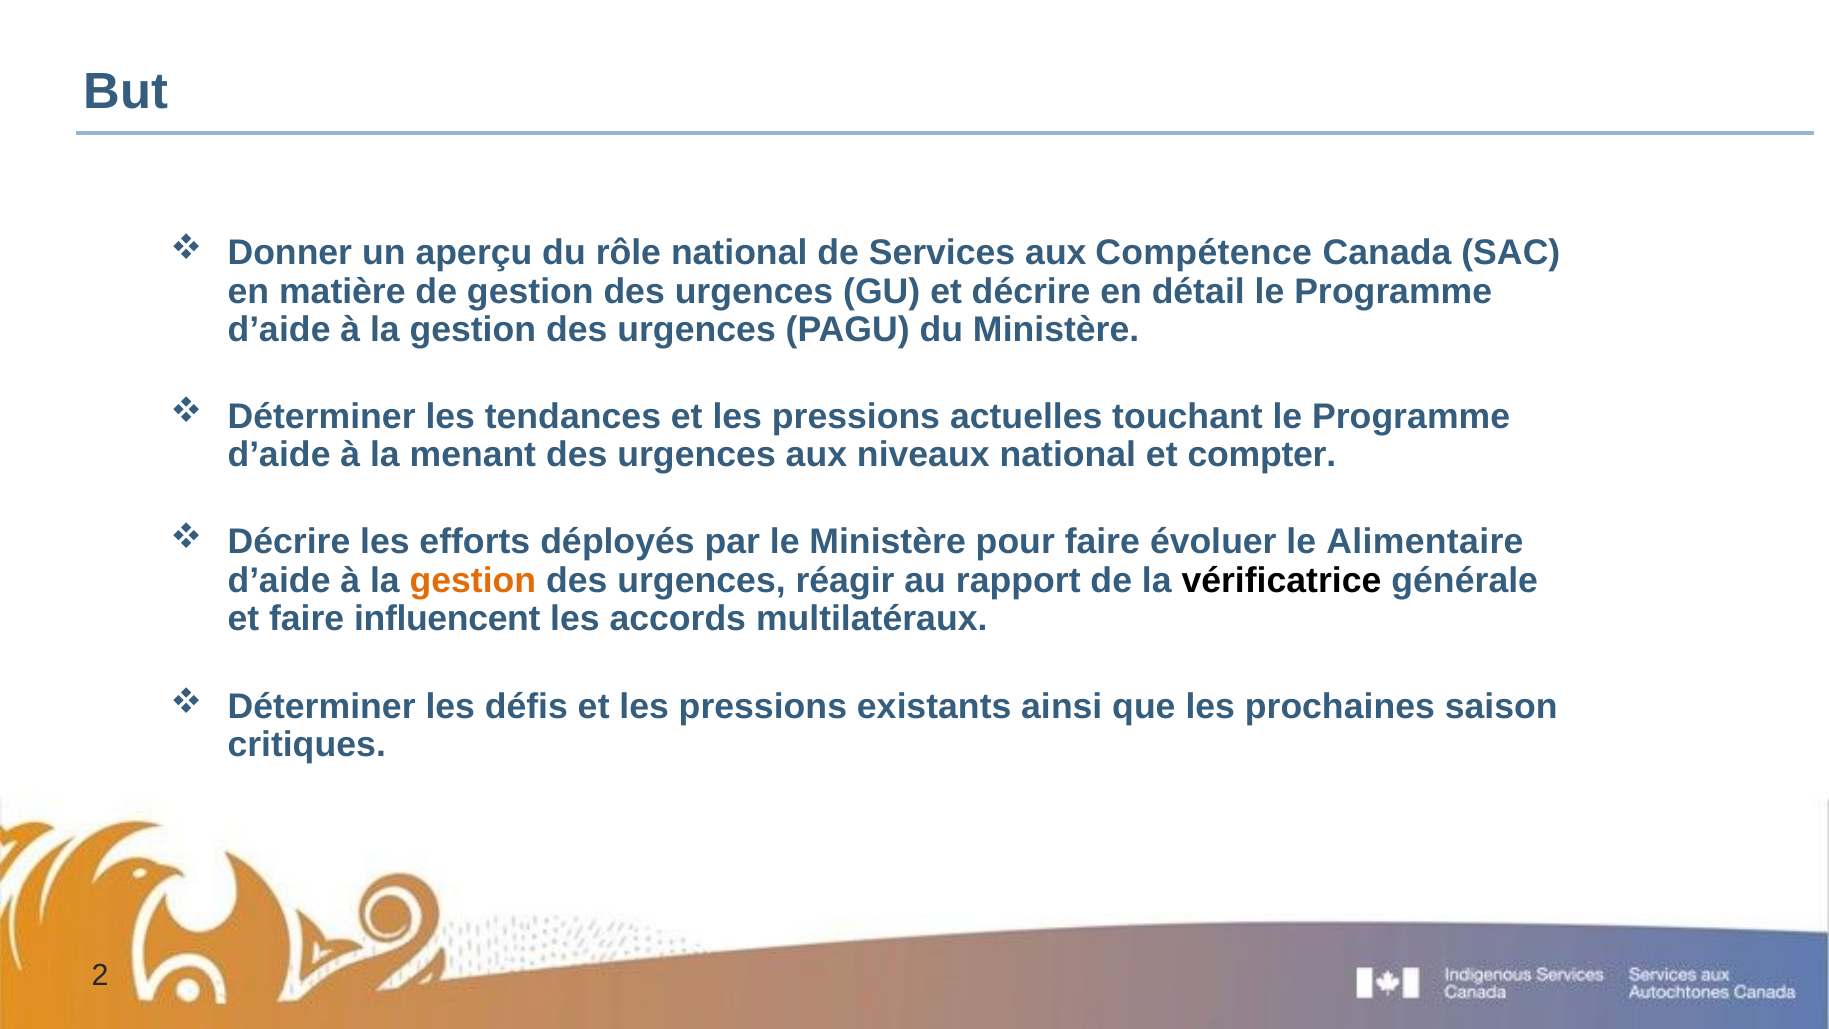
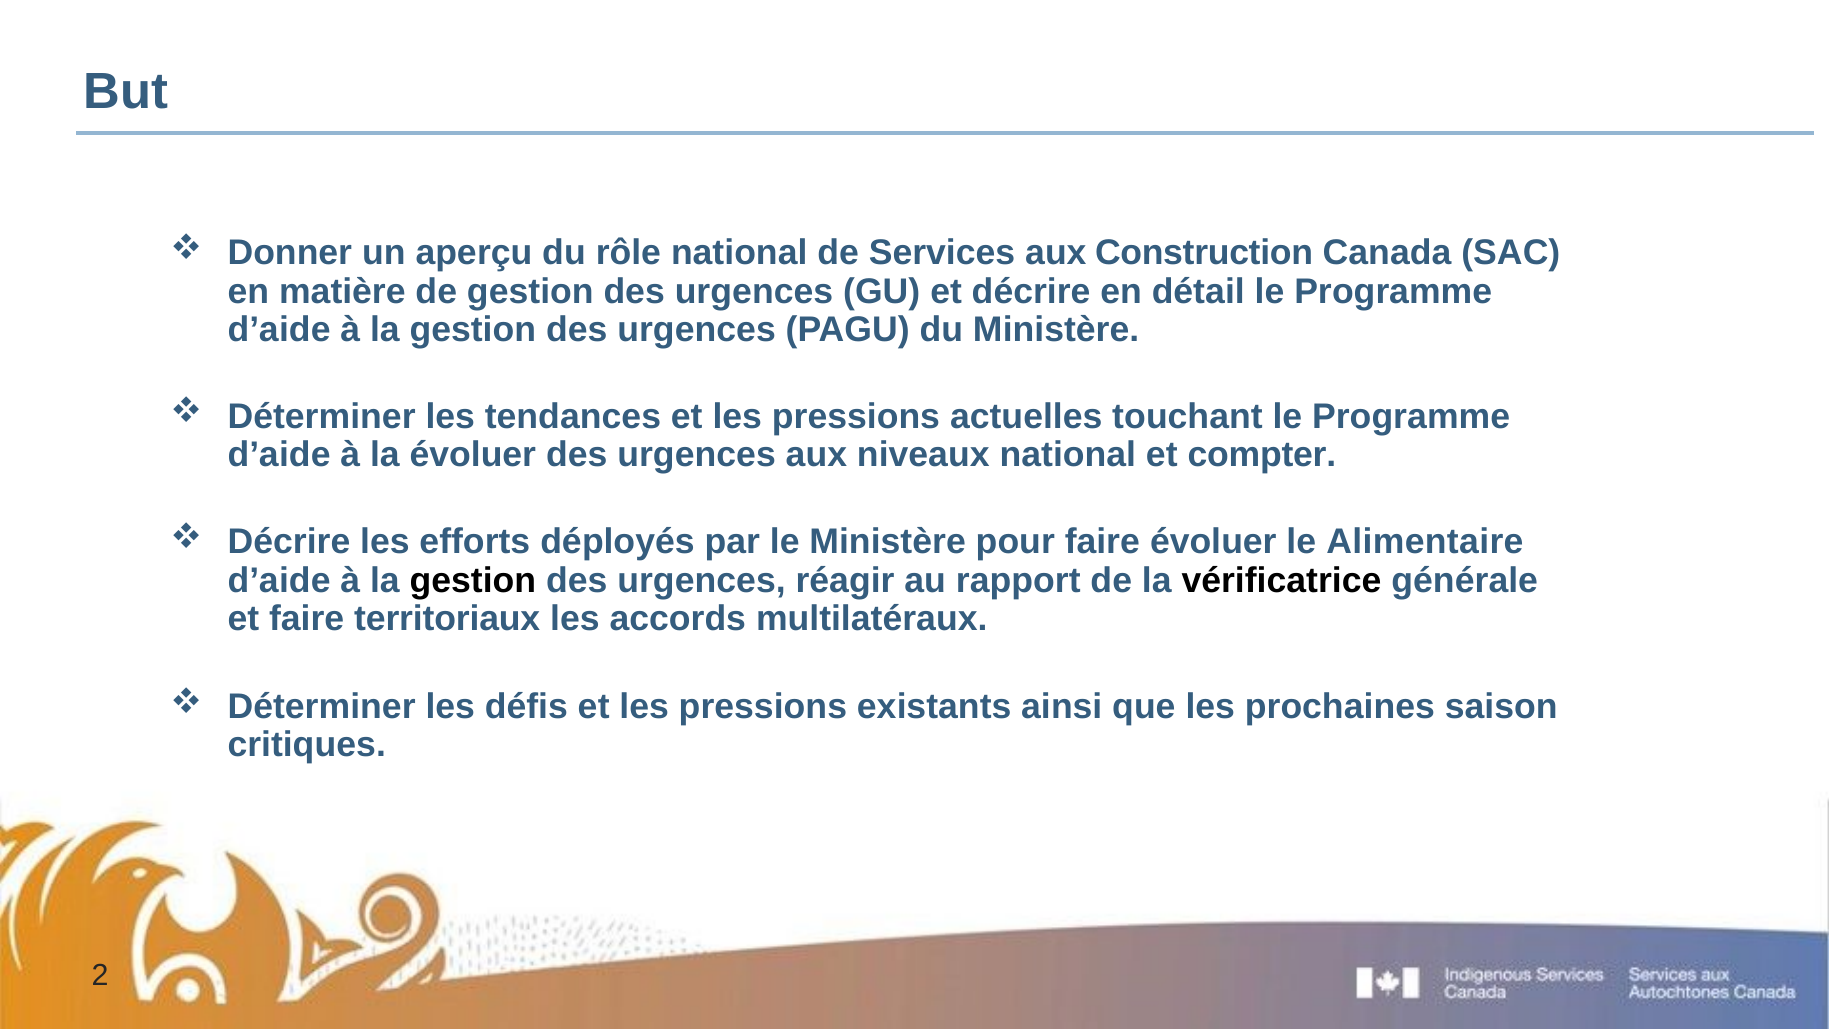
Compétence: Compétence -> Construction
la menant: menant -> évoluer
gestion at (473, 581) colour: orange -> black
influencent: influencent -> territoriaux
